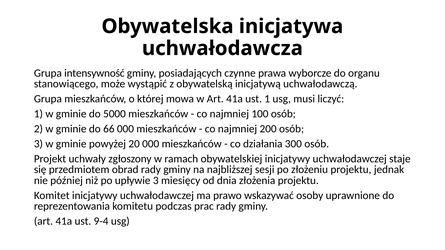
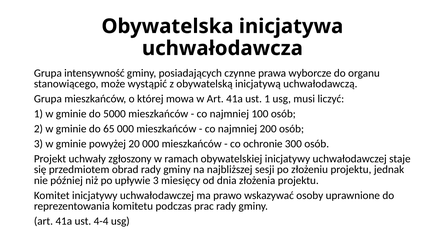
66: 66 -> 65
działania: działania -> ochronie
9-4: 9-4 -> 4-4
